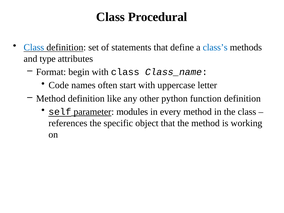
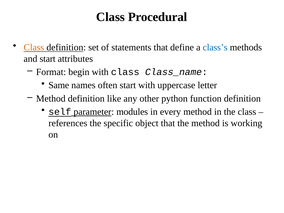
Class at (34, 47) colour: blue -> orange
and type: type -> start
Code: Code -> Same
